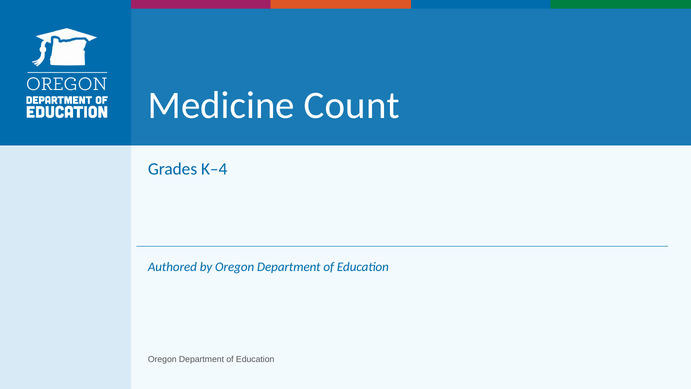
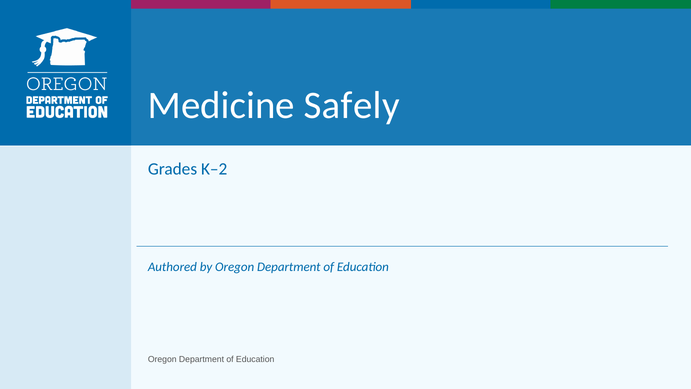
Count: Count -> Safely
K–4: K–4 -> K–2
